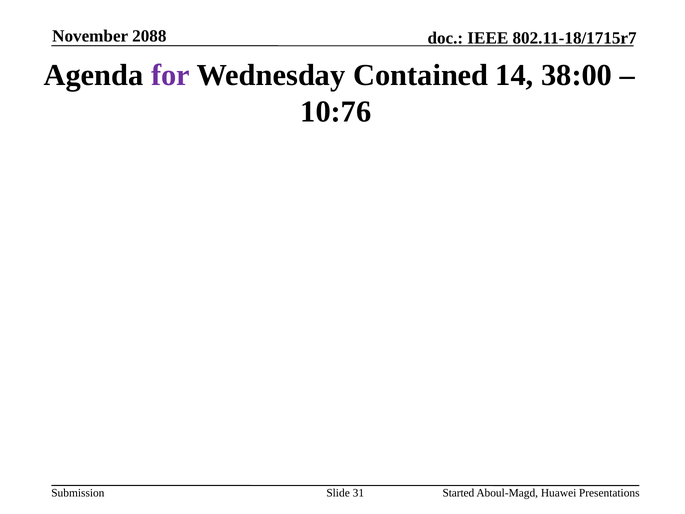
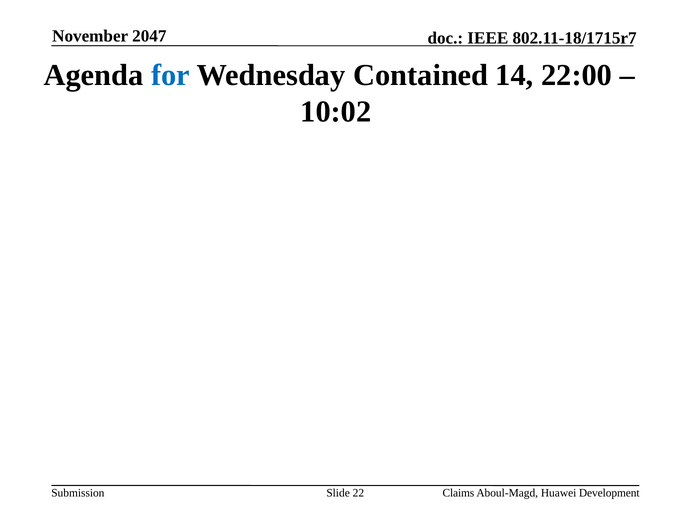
2088: 2088 -> 2047
for colour: purple -> blue
38:00: 38:00 -> 22:00
10:76: 10:76 -> 10:02
31: 31 -> 22
Started: Started -> Claims
Presentations: Presentations -> Development
